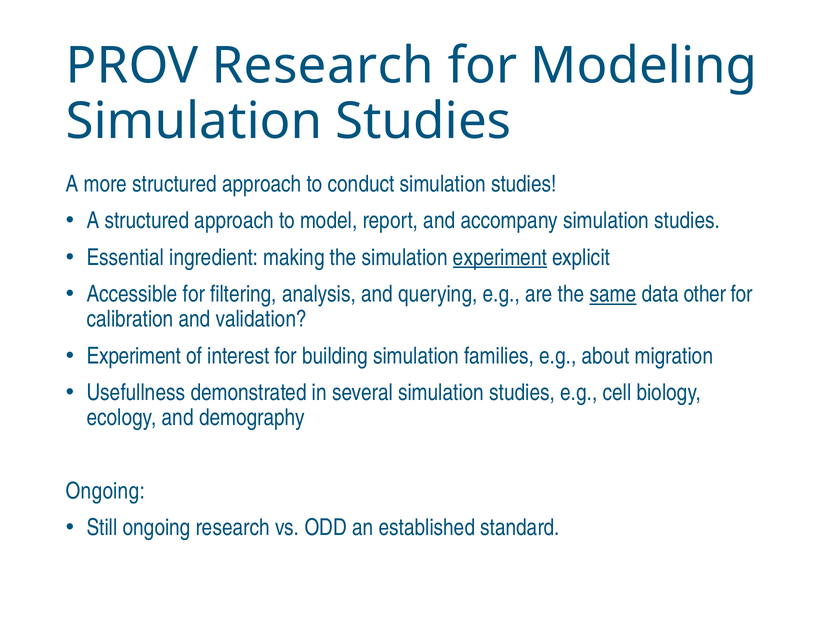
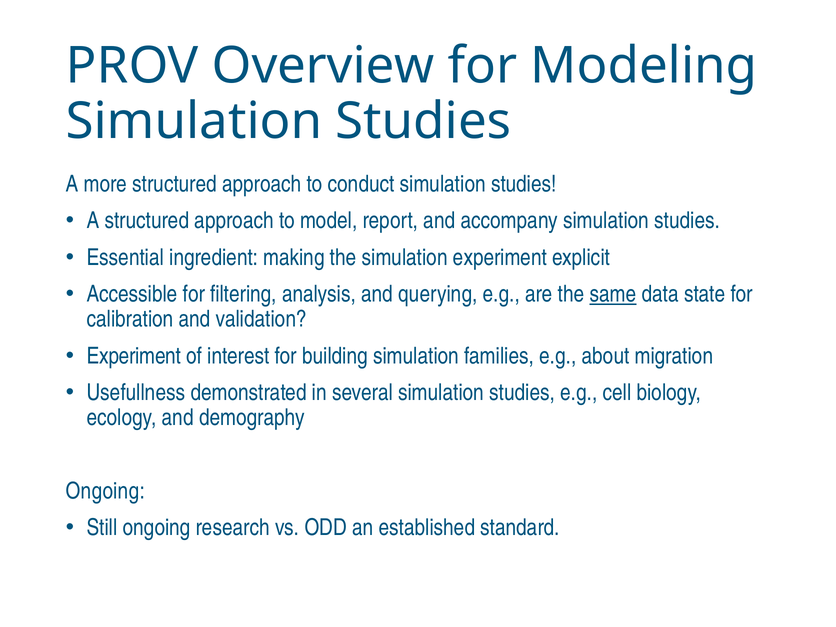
PROV Research: Research -> Overview
experiment at (500, 257) underline: present -> none
other: other -> state
